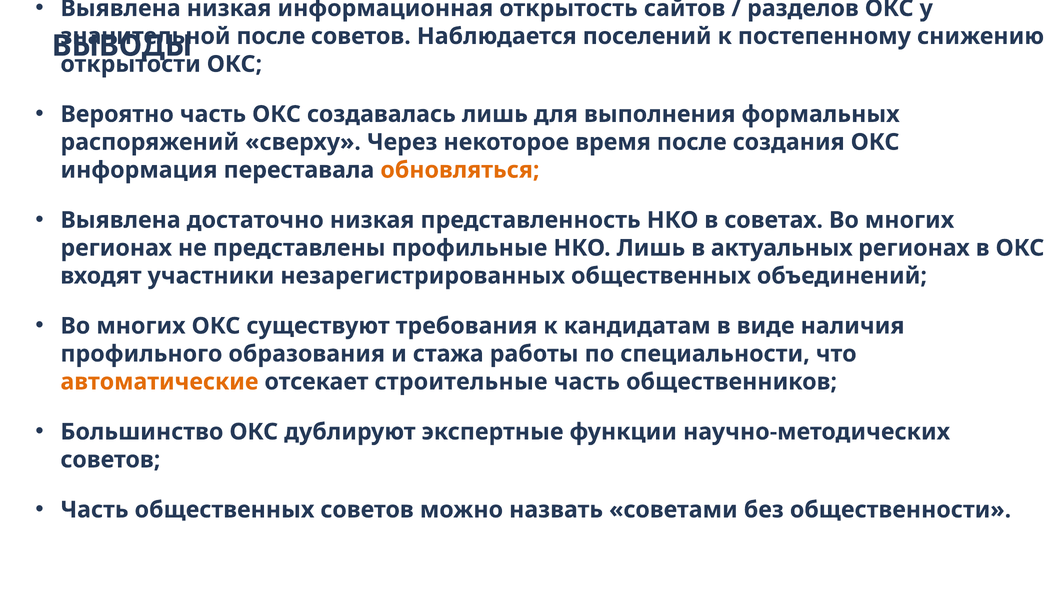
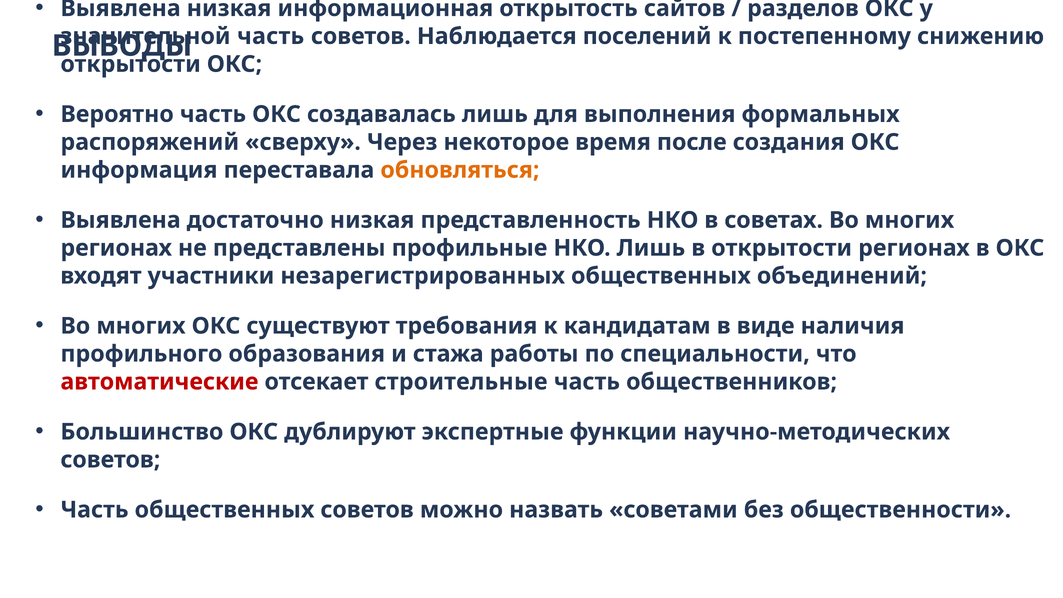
после at (271, 36): после -> часть
в актуальных: актуальных -> открытости
автоматические colour: orange -> red
